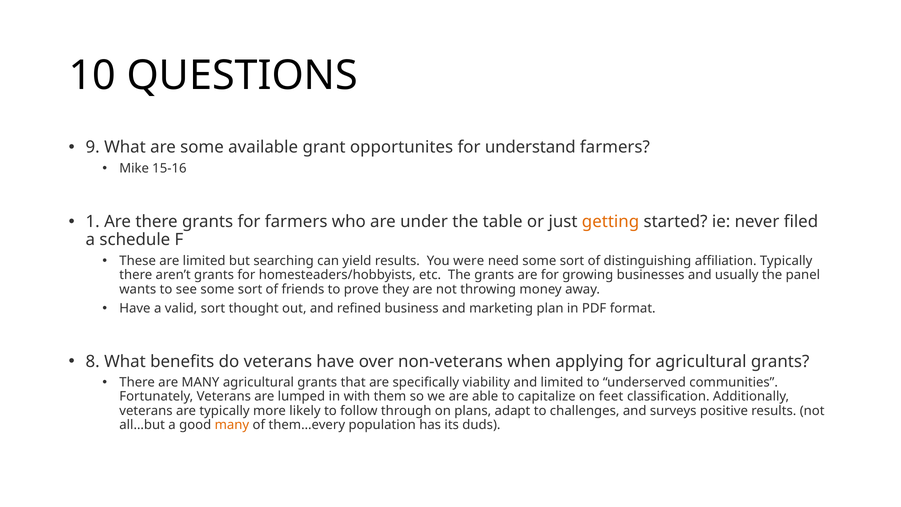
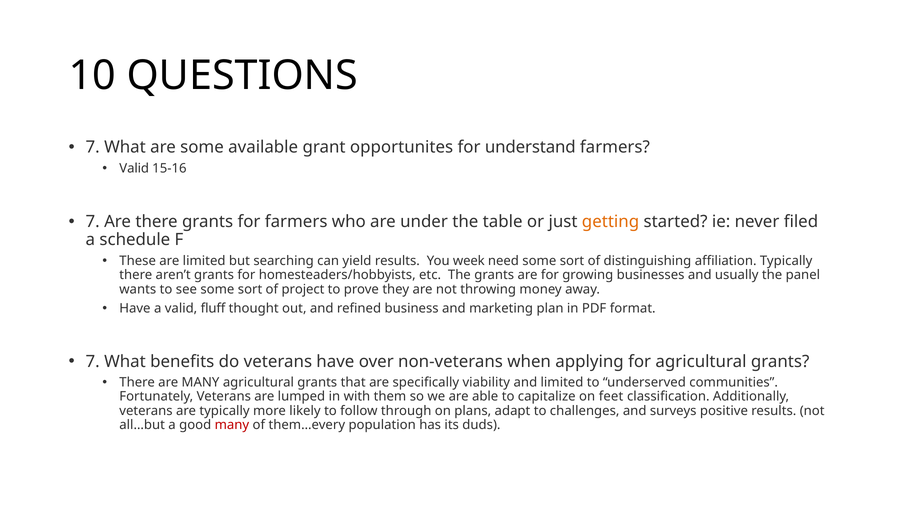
9 at (93, 147): 9 -> 7
Mike at (134, 168): Mike -> Valid
1 at (93, 221): 1 -> 7
were: were -> week
friends: friends -> project
valid sort: sort -> fluff
8 at (93, 361): 8 -> 7
many at (232, 425) colour: orange -> red
